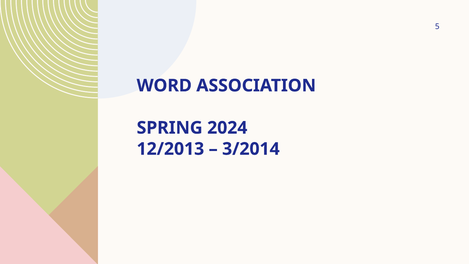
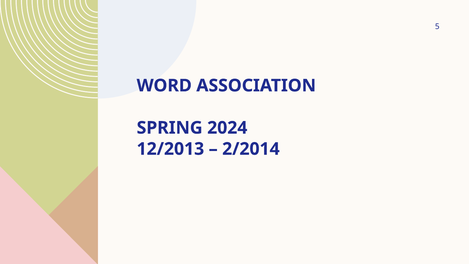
3/2014: 3/2014 -> 2/2014
